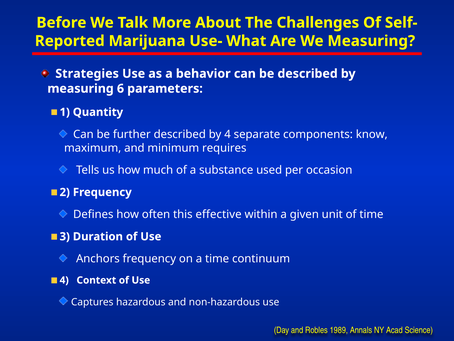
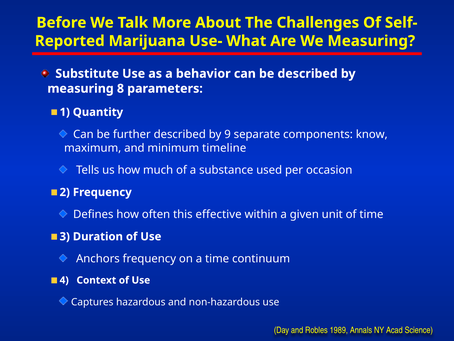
Strategies: Strategies -> Substitute
6: 6 -> 8
by 4: 4 -> 9
requires: requires -> timeline
